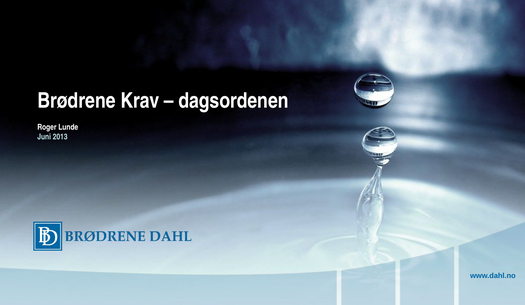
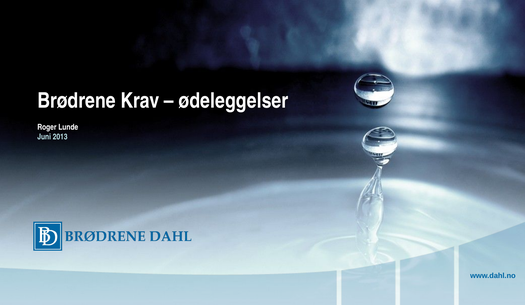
dagsordenen: dagsordenen -> ødeleggelser
